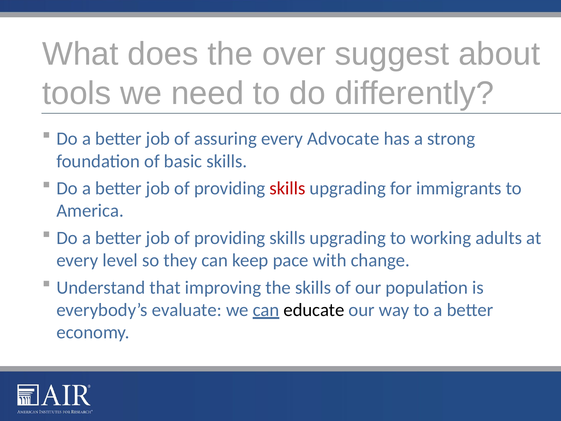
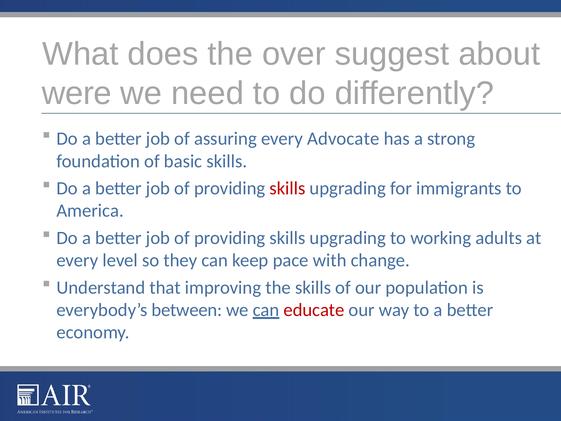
tools: tools -> were
evaluate: evaluate -> between
educate colour: black -> red
